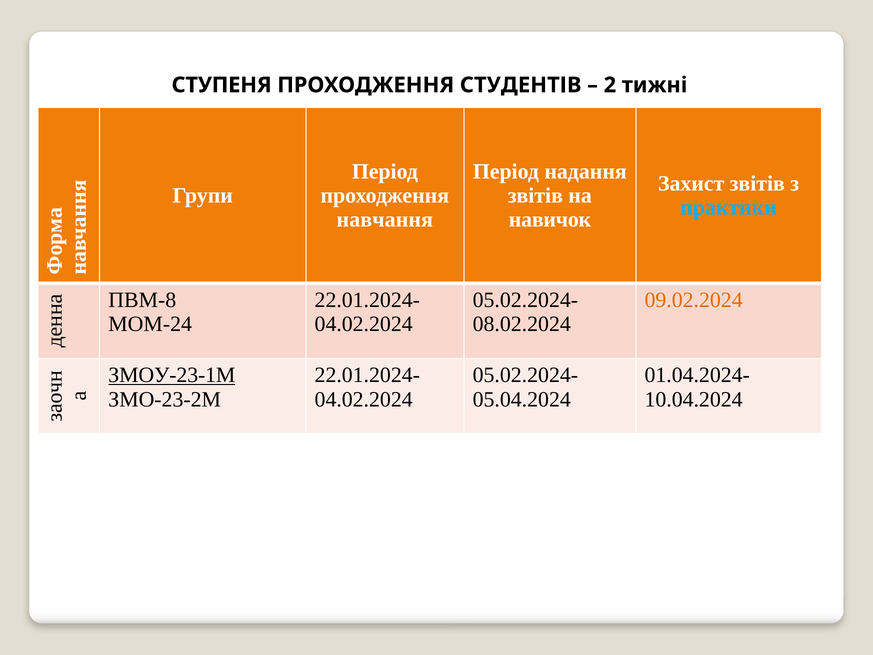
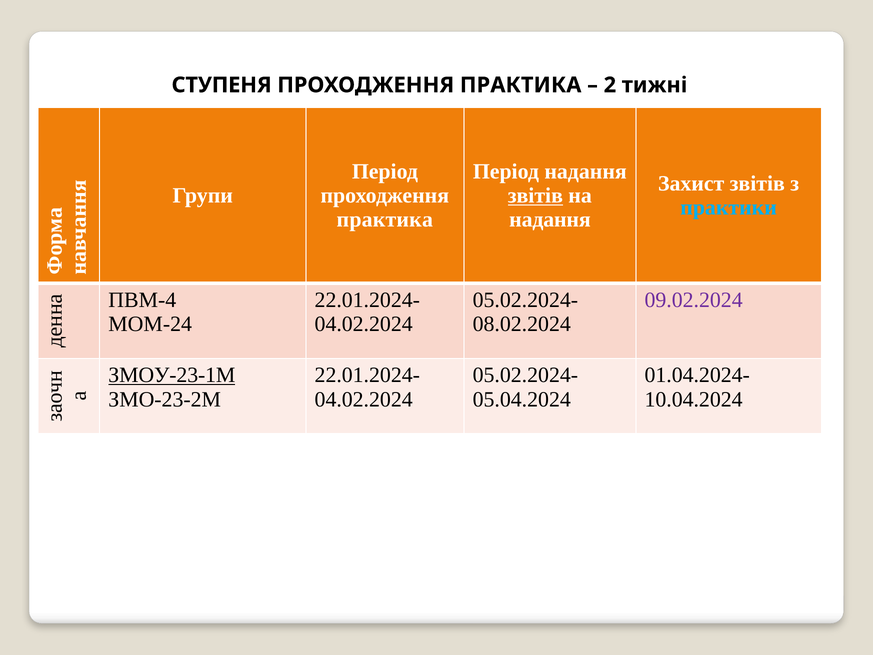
СТУДЕНТІВ at (521, 85): СТУДЕНТІВ -> ПРАКТИКА
звітів at (535, 195) underline: none -> present
навчання at (385, 220): навчання -> практика
навичок at (550, 220): навичок -> надання
09.02.2024 colour: orange -> purple
ПВМ-8: ПВМ-8 -> ПВМ-4
